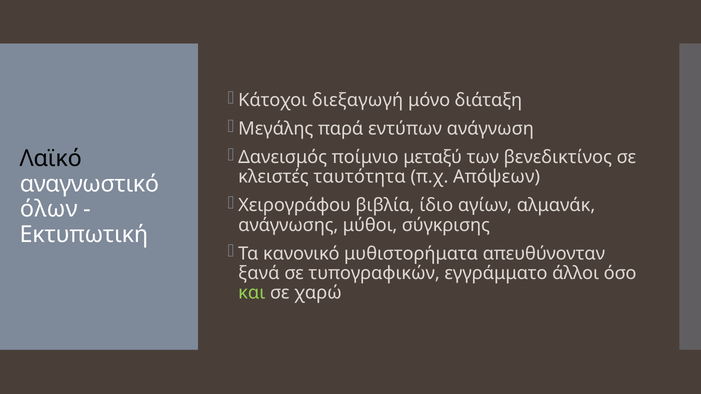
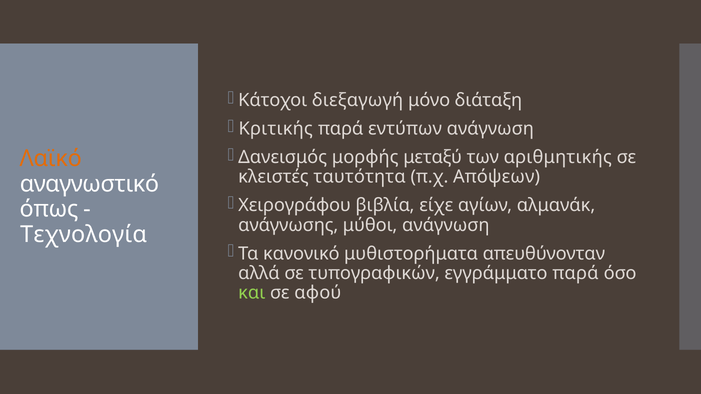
Μεγάλης: Μεγάλης -> Κριτικής
ποίμνιο: ποίμνιο -> μορφής
βενεδικτίνος: βενεδικτίνος -> αριθμητικής
Λαϊκό colour: black -> orange
ίδιο: ίδιο -> είχε
όλων: όλων -> όπως
μύθοι σύγκρισης: σύγκρισης -> ανάγνωση
Εκτυπωτική: Εκτυπωτική -> Τεχνολογία
ξανά: ξανά -> αλλά
εγγράμματο άλλοι: άλλοι -> παρά
χαρώ: χαρώ -> αφού
